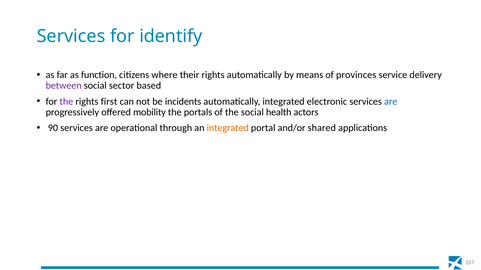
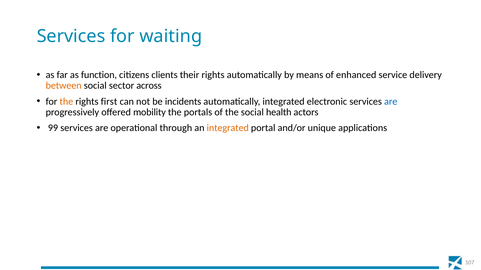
identify: identify -> waiting
where: where -> clients
provinces: provinces -> enhanced
between colour: purple -> orange
based: based -> across
the at (66, 102) colour: purple -> orange
90: 90 -> 99
shared: shared -> unique
